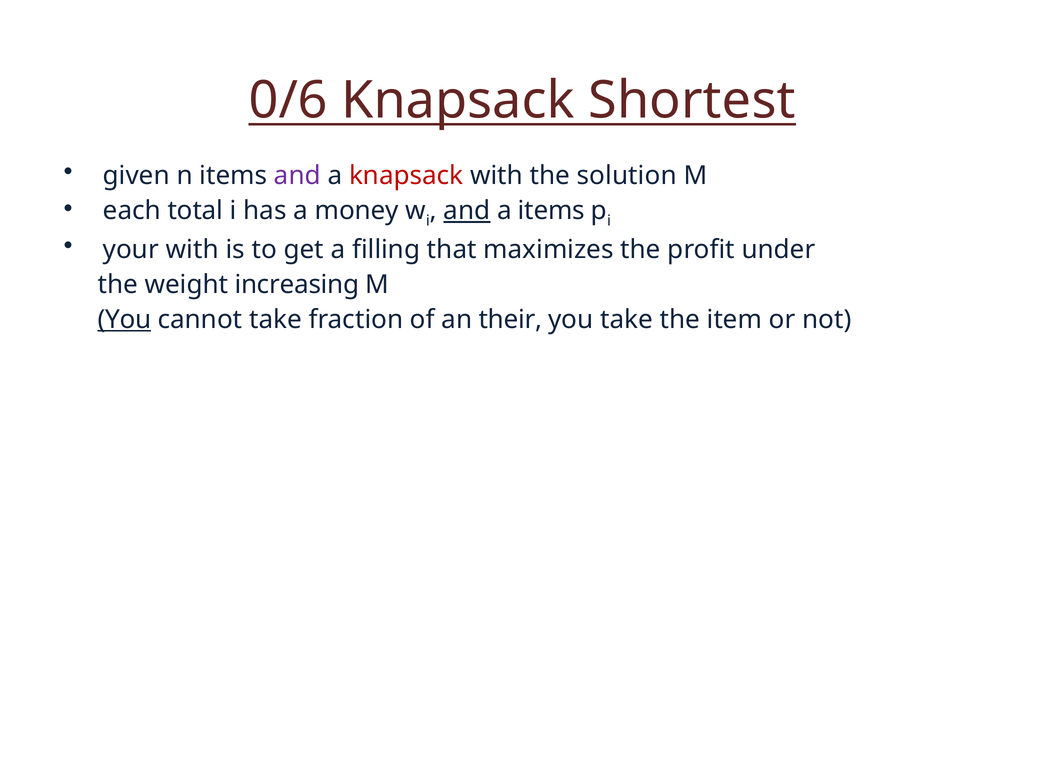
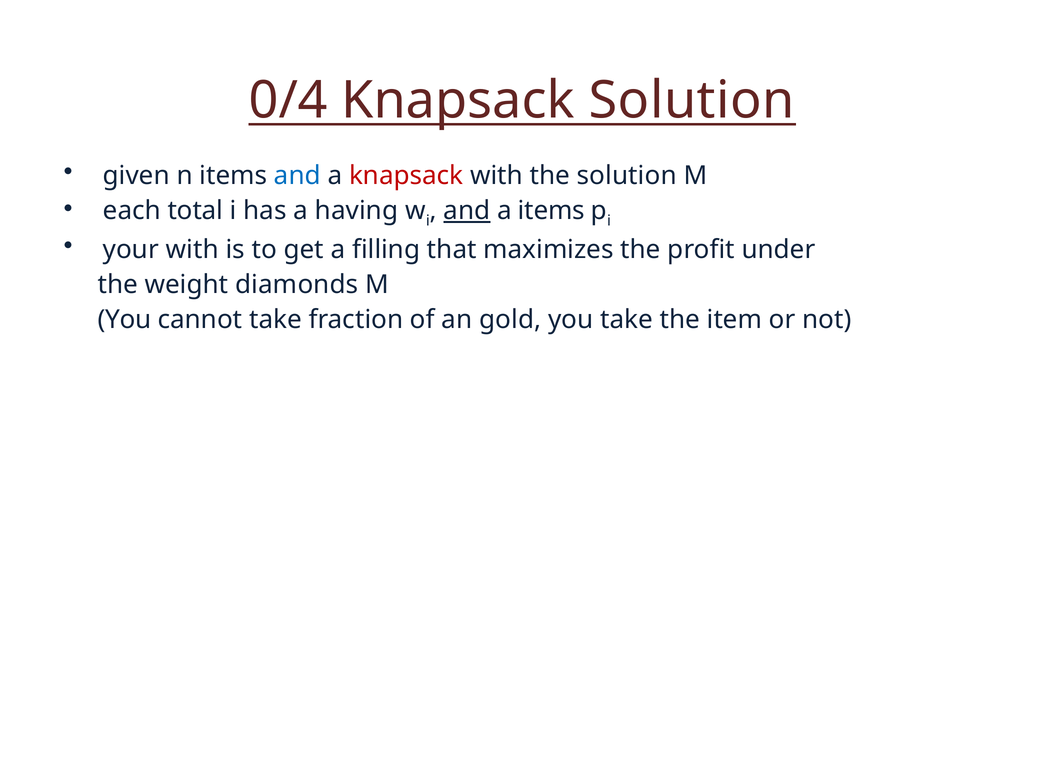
0/6: 0/6 -> 0/4
Knapsack Shortest: Shortest -> Solution
and at (297, 176) colour: purple -> blue
money: money -> having
increasing: increasing -> diamonds
You at (124, 319) underline: present -> none
their: their -> gold
